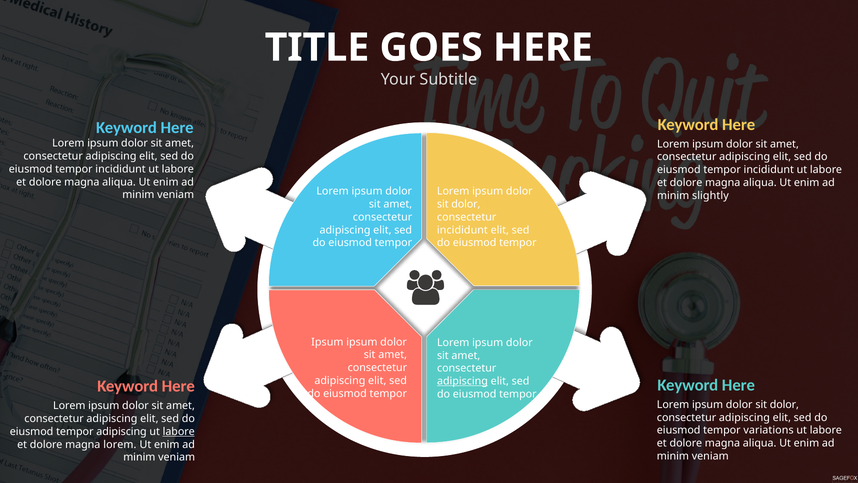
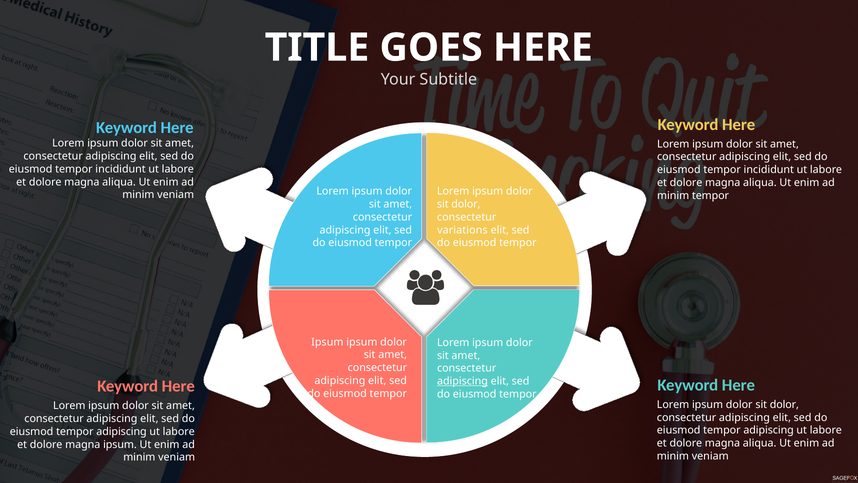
minim slightly: slightly -> tempor
incididunt at (462, 230): incididunt -> variations
variations at (769, 430): variations -> adipiscing
labore at (179, 431) underline: present -> none
magna lorem: lorem -> ipsum
